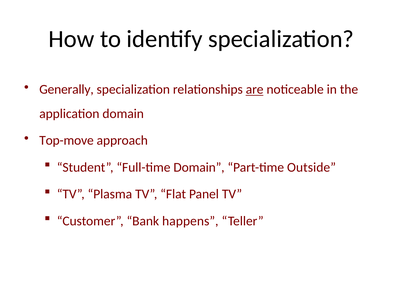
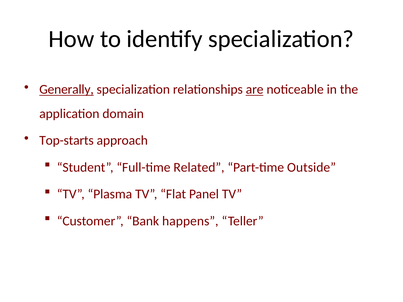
Generally underline: none -> present
Top-move: Top-move -> Top-starts
Full-time Domain: Domain -> Related
